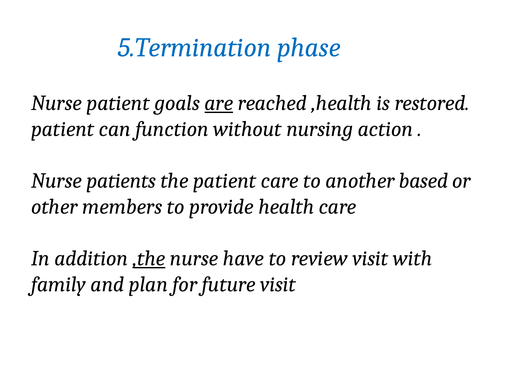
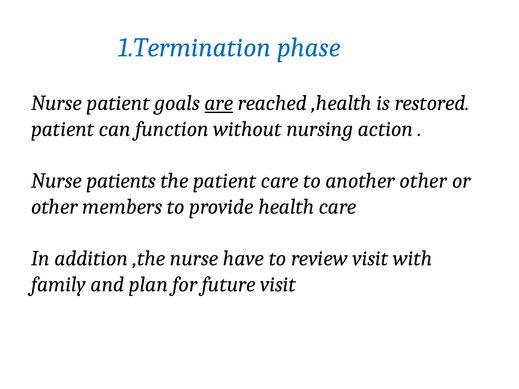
5.Termination: 5.Termination -> 1.Termination
another based: based -> other
,the underline: present -> none
